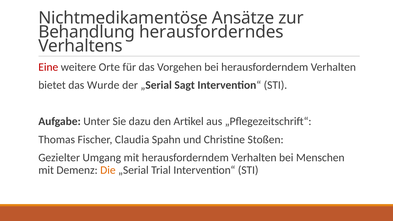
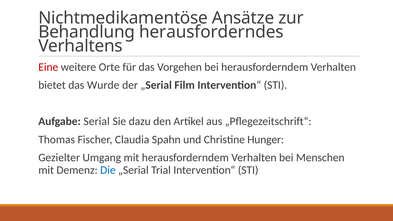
Sagt: Sagt -> Film
Unter: Unter -> Serial
Stoßen: Stoßen -> Hunger
Die colour: orange -> blue
